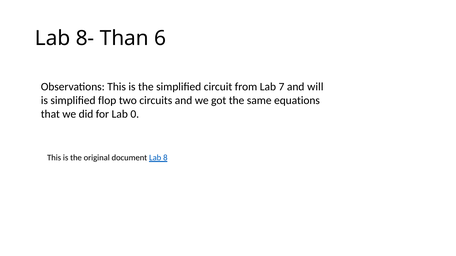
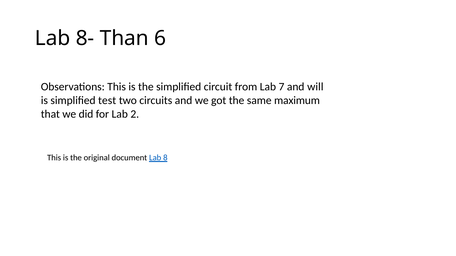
flop: flop -> test
equations: equations -> maximum
0: 0 -> 2
